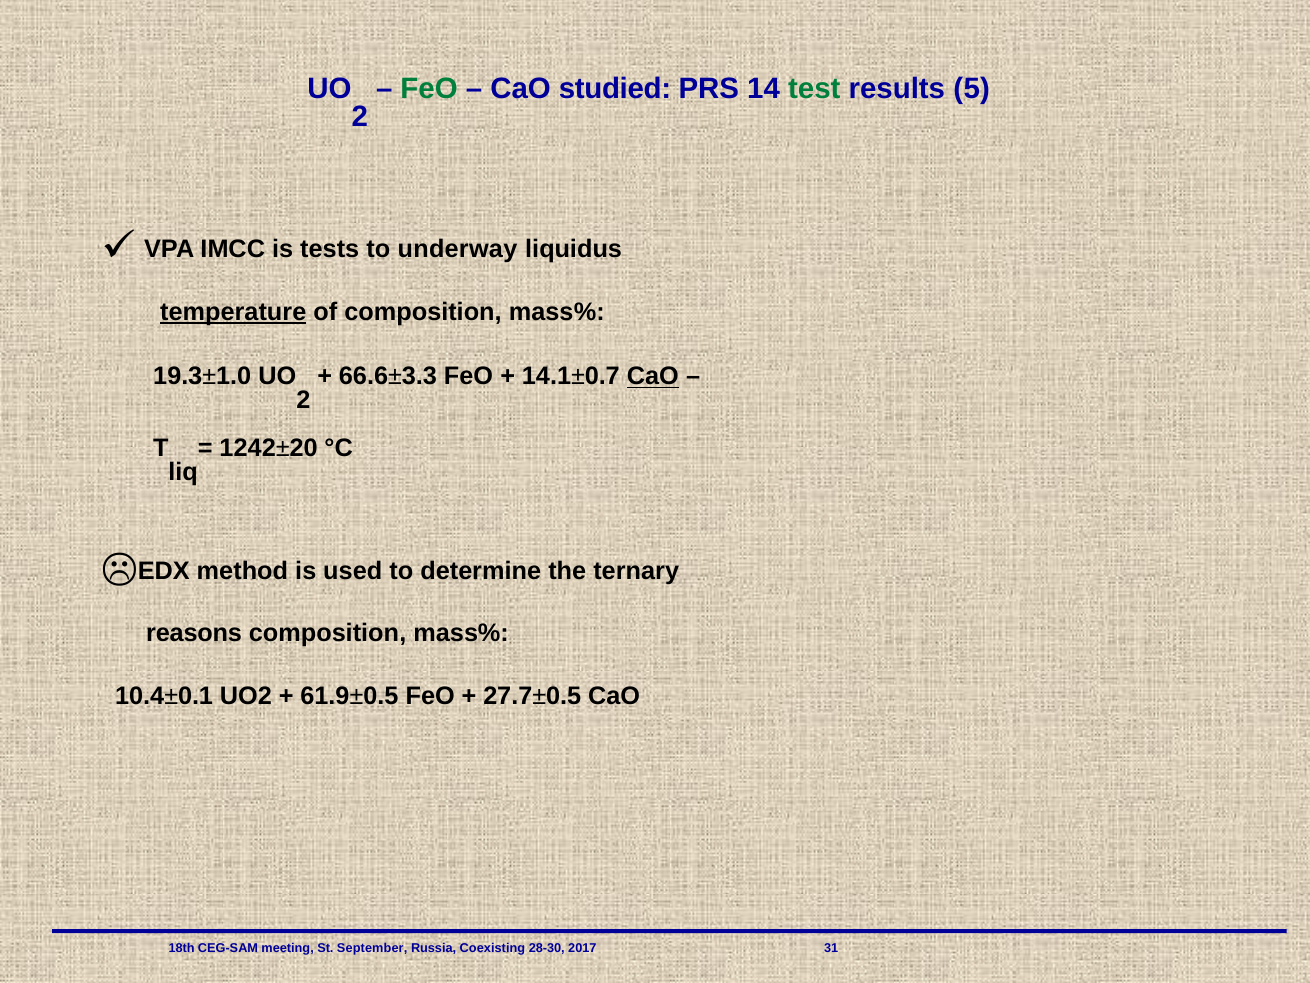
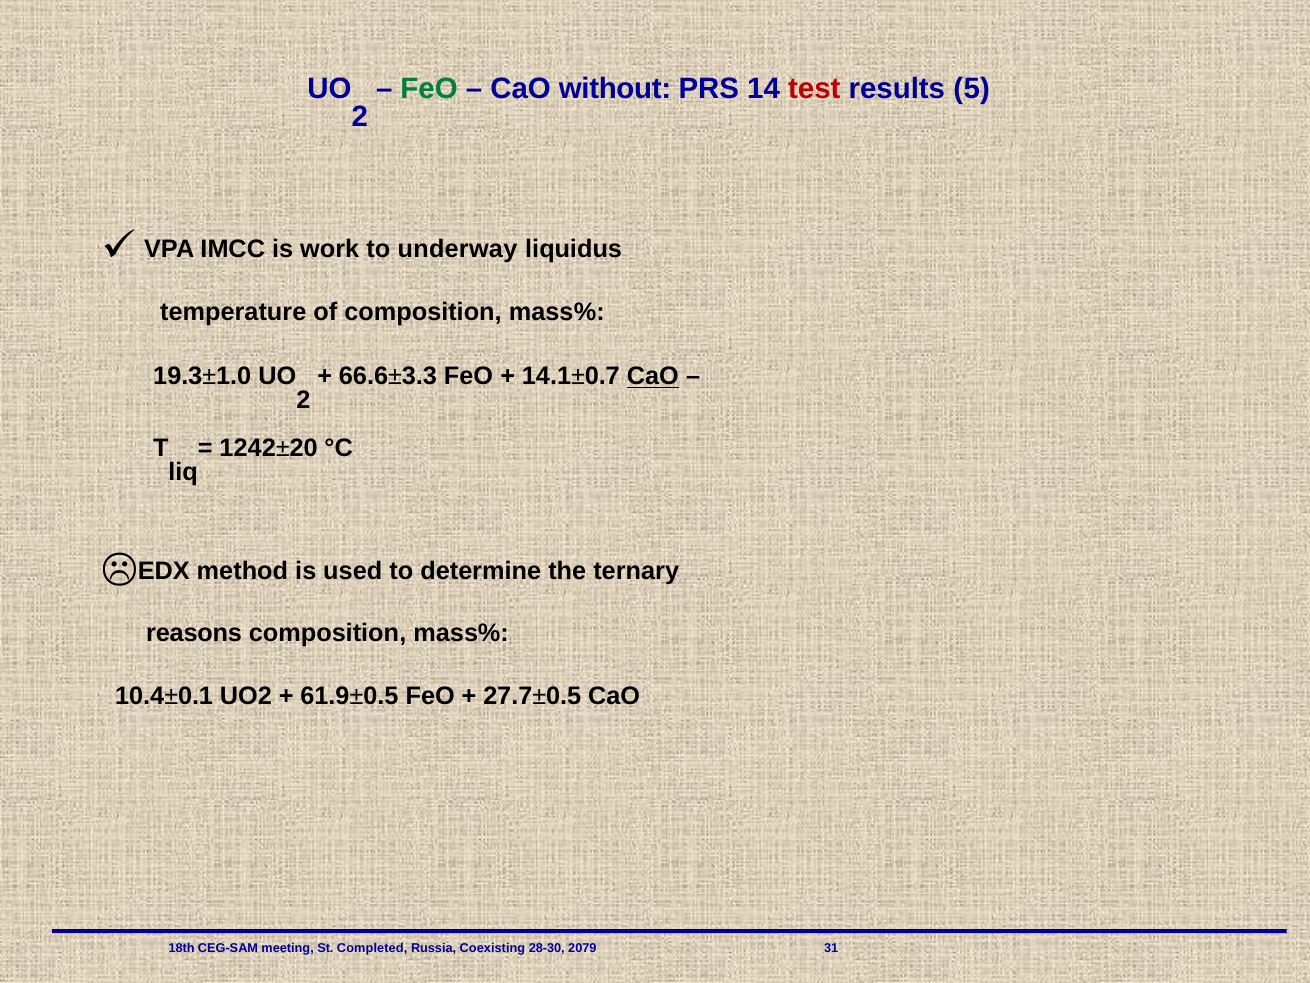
studied: studied -> without
test colour: green -> red
tests: tests -> work
temperature underline: present -> none
September: September -> Completed
2017: 2017 -> 2079
